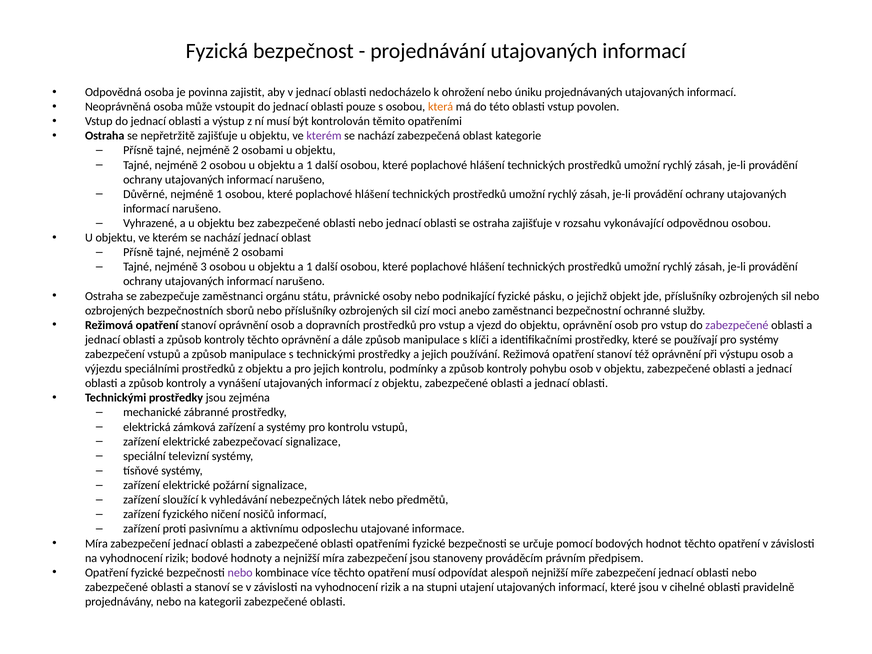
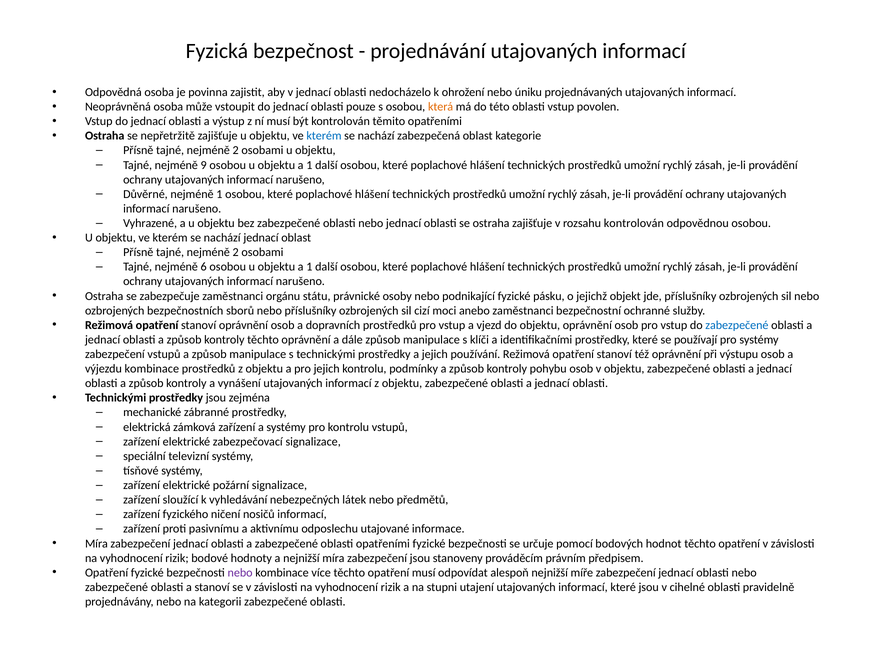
kterém at (324, 136) colour: purple -> blue
2 at (204, 165): 2 -> 9
rozsahu vykonávající: vykonávající -> kontrolován
3: 3 -> 6
zabezpečené at (737, 325) colour: purple -> blue
výjezdu speciálními: speciálními -> kombinace
